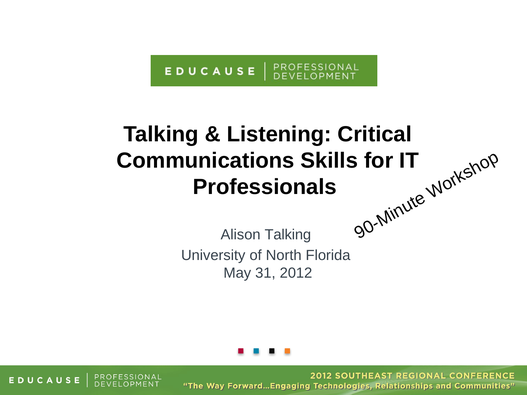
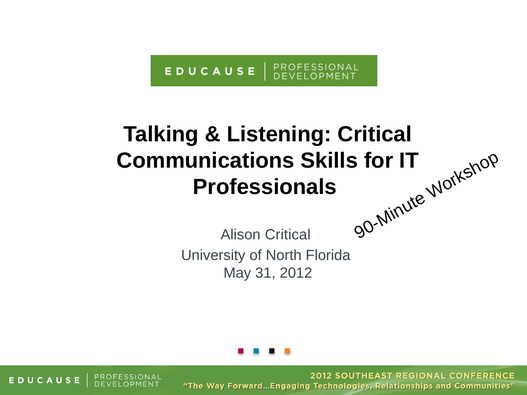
Alison Talking: Talking -> Critical
